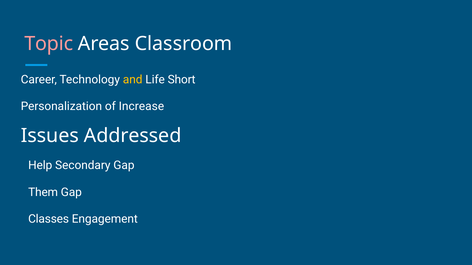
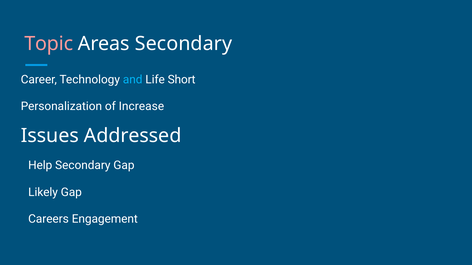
Areas Classroom: Classroom -> Secondary
and colour: yellow -> light blue
Them: Them -> Likely
Classes: Classes -> Careers
